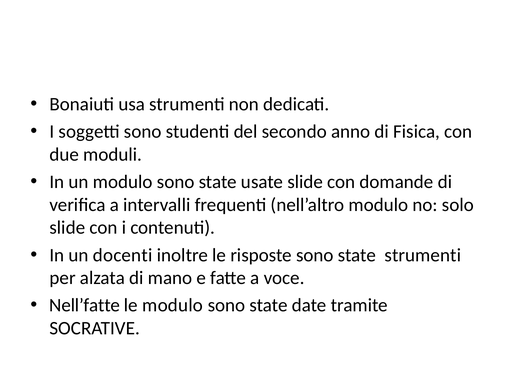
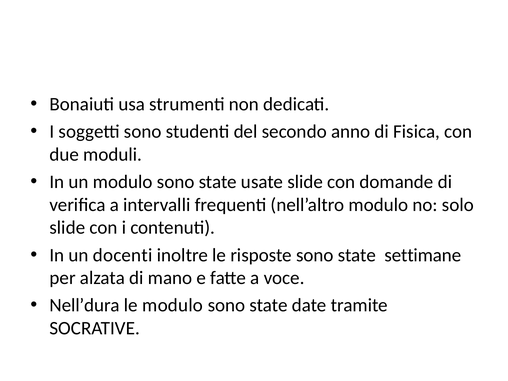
state strumenti: strumenti -> settimane
Nell’fatte: Nell’fatte -> Nell’dura
